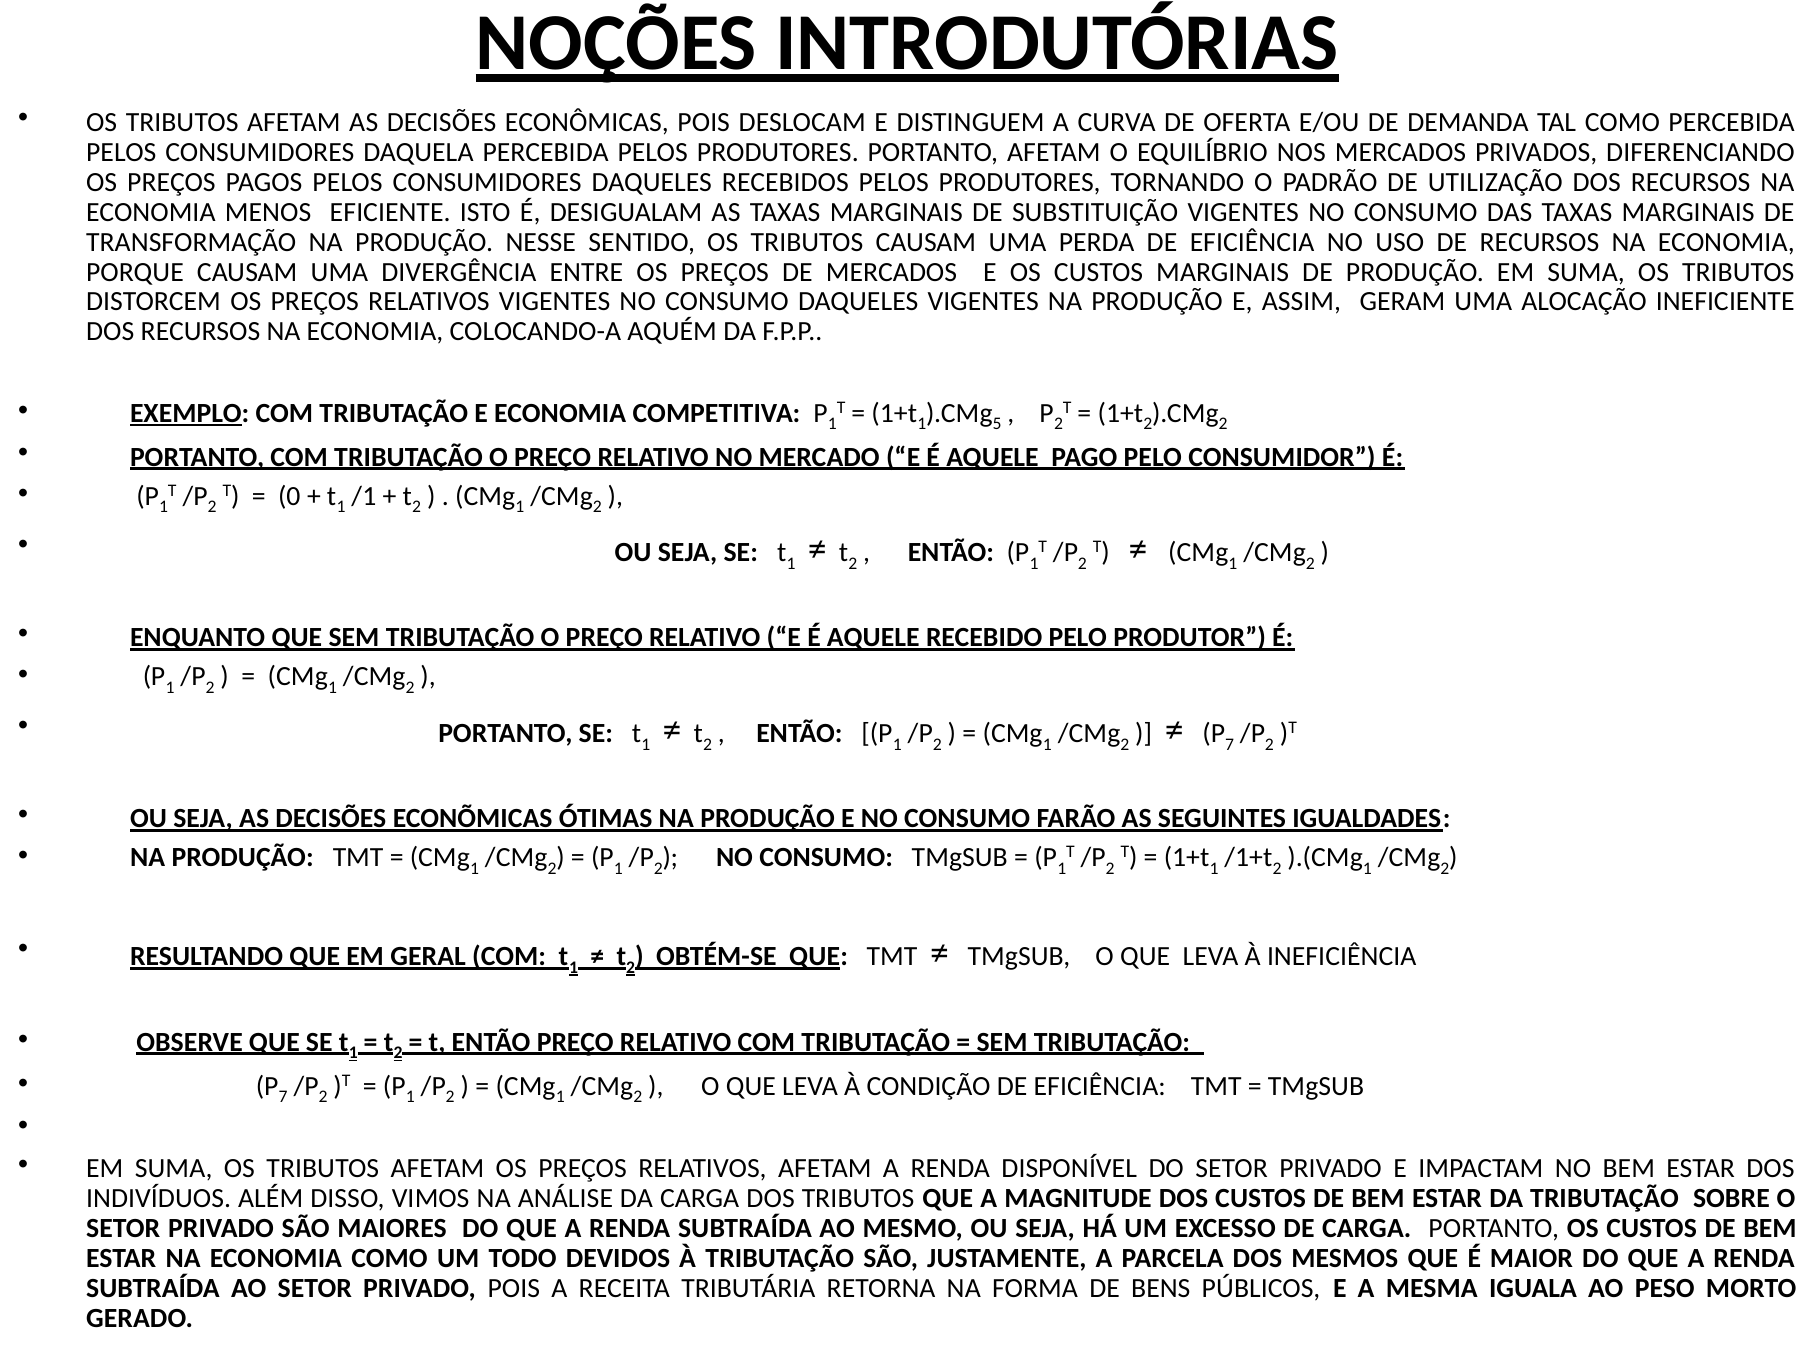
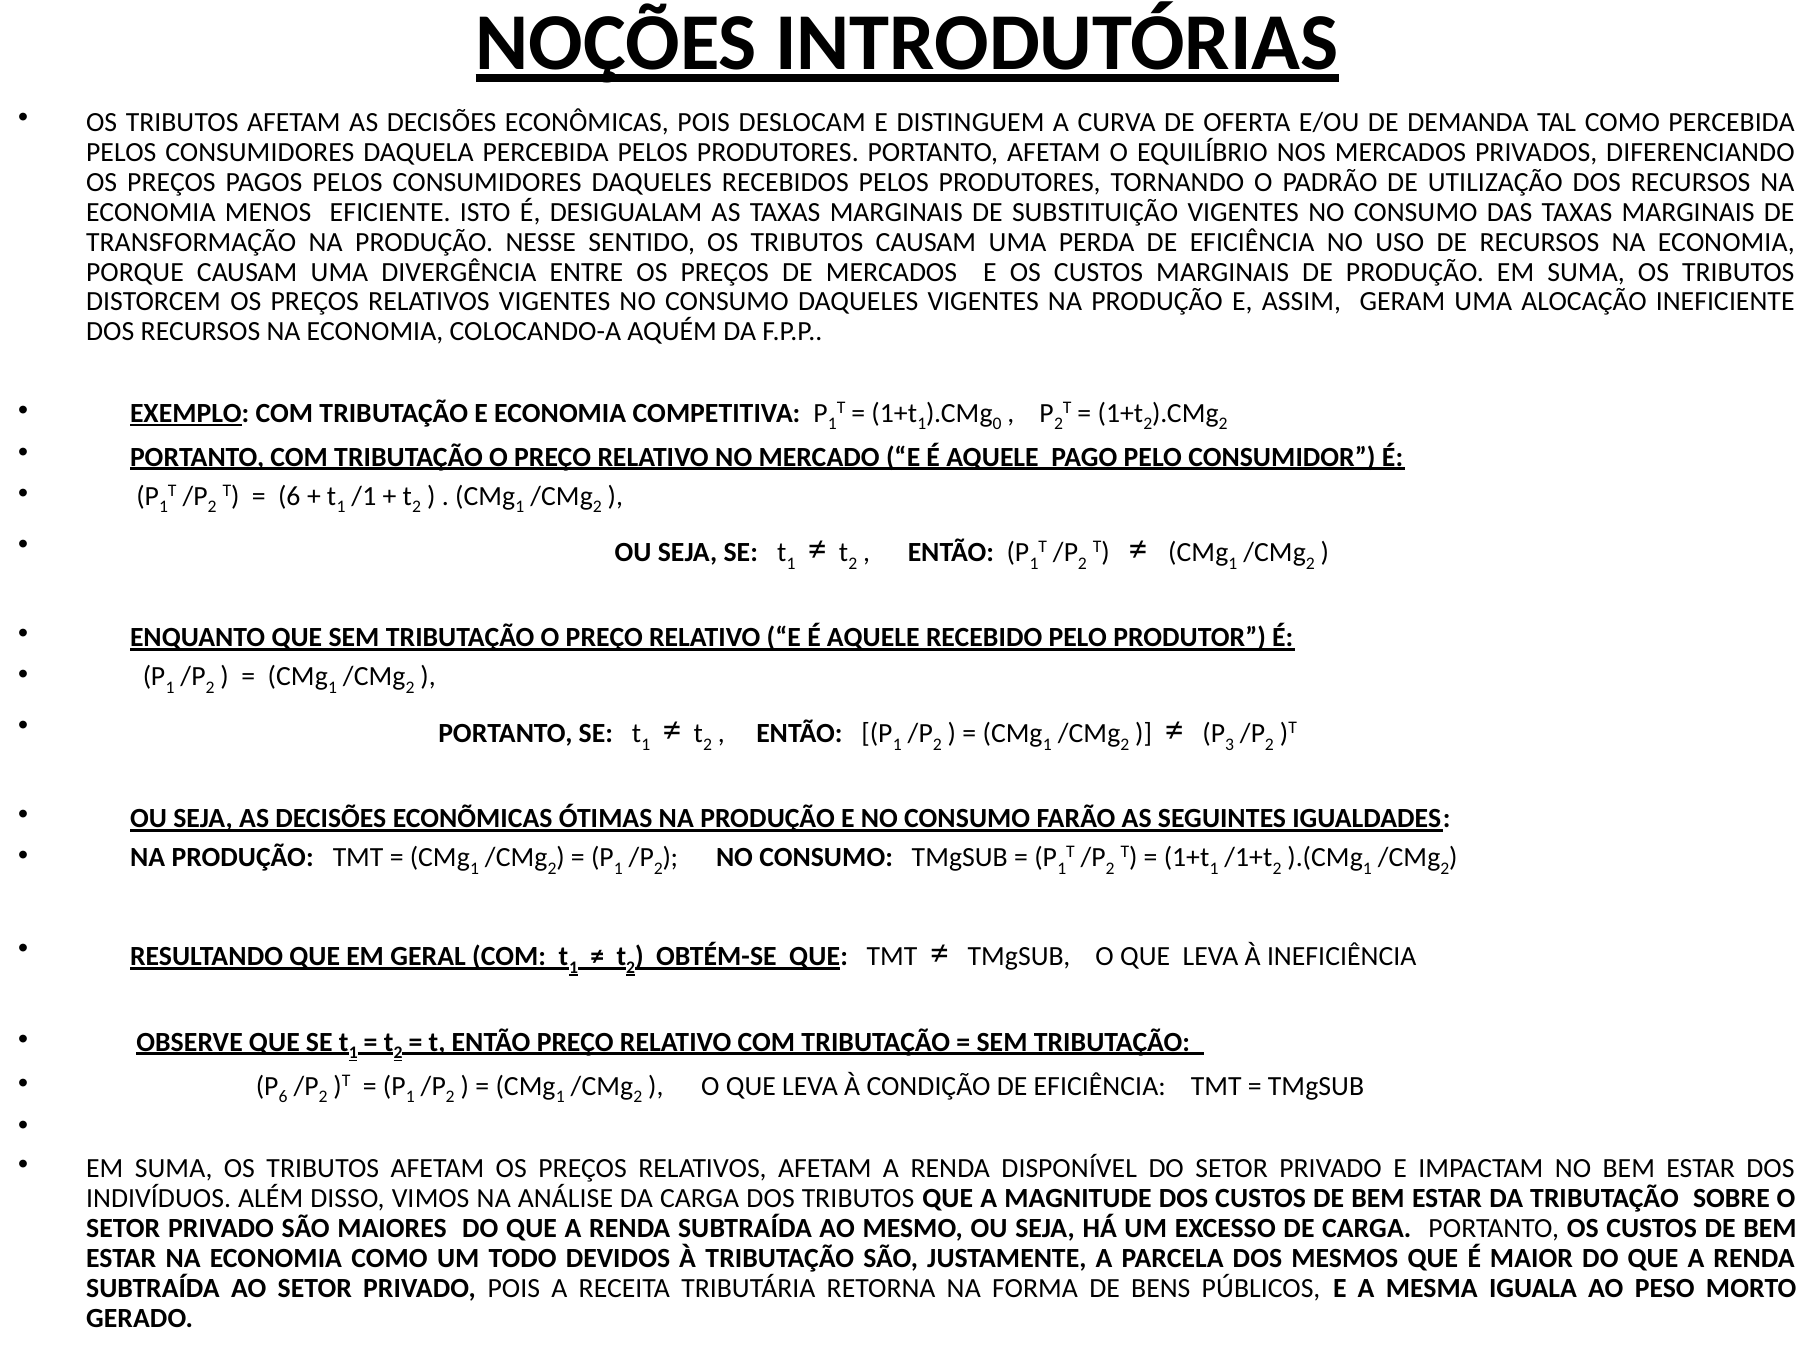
5: 5 -> 0
0 at (289, 496): 0 -> 6
7 at (1230, 745): 7 -> 3
7 at (283, 1097): 7 -> 6
